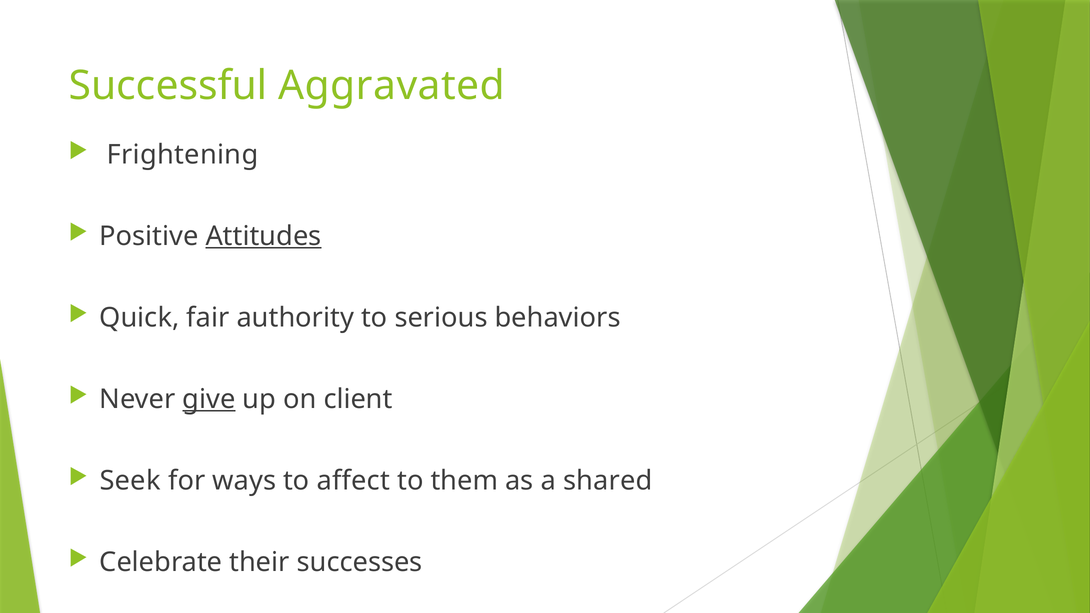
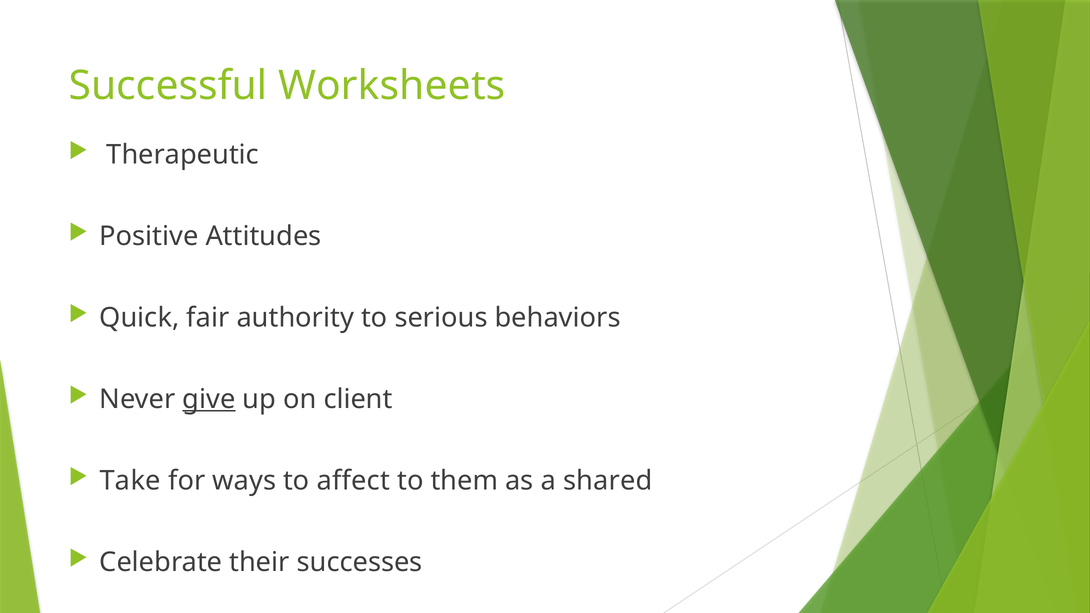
Aggravated: Aggravated -> Worksheets
Frightening: Frightening -> Therapeutic
Attitudes underline: present -> none
Seek: Seek -> Take
